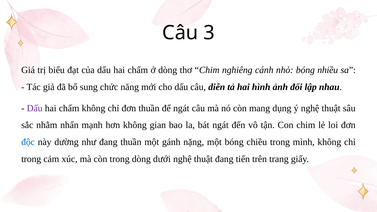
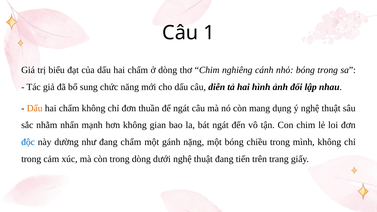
3: 3 -> 1
bóng nhiều: nhiều -> trong
Dấu at (35, 108) colour: purple -> orange
đang thuần: thuần -> chấm
